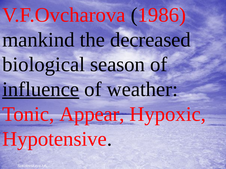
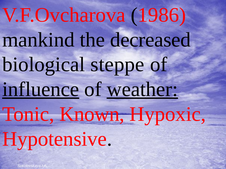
season: season -> steppe
weather underline: none -> present
Appear: Appear -> Known
